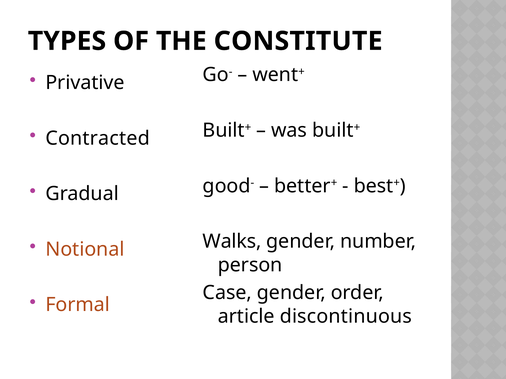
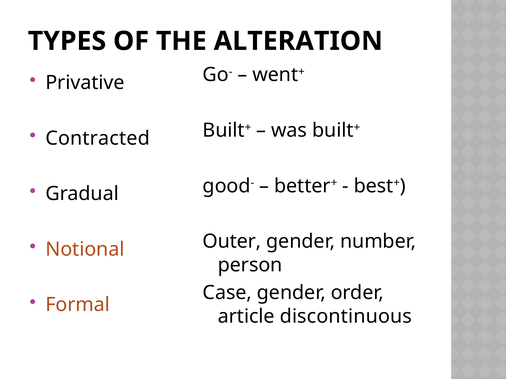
CONSTITUTE: CONSTITUTE -> ALTERATION
Walks: Walks -> Outer
